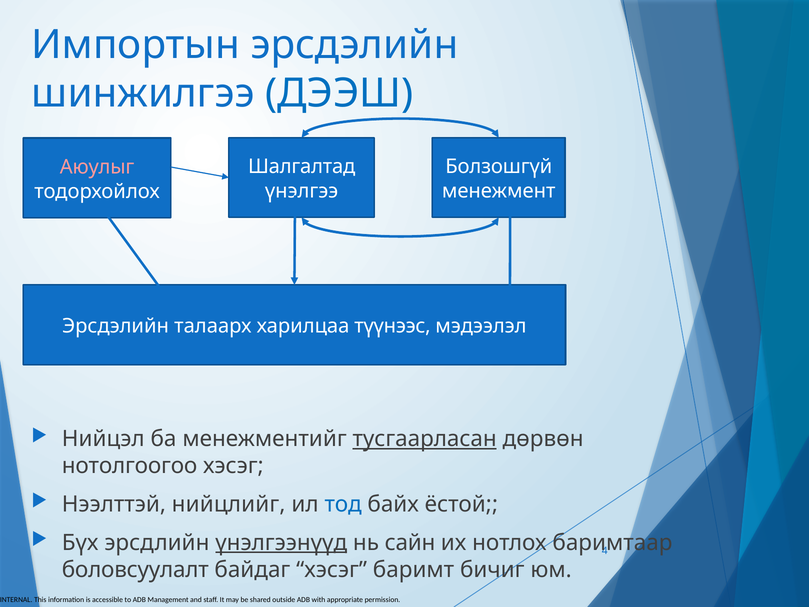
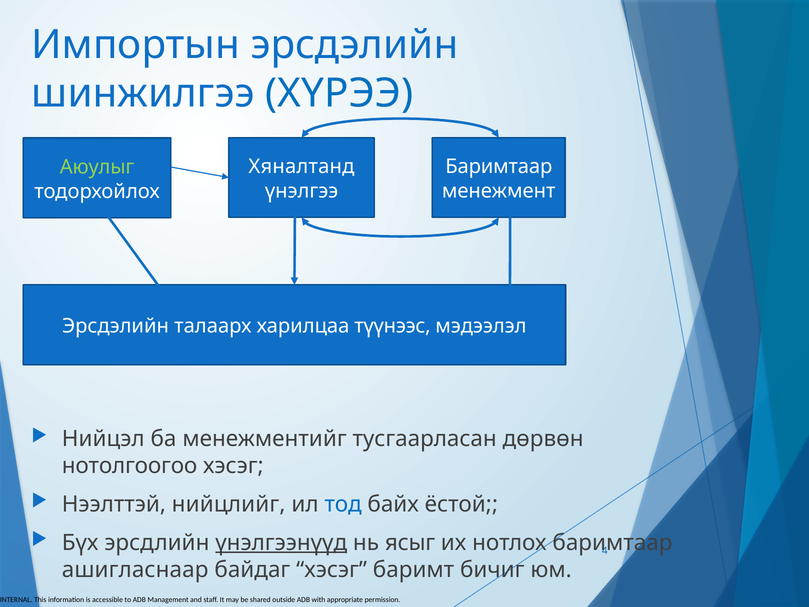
ДЭЭШ: ДЭЭШ -> ХҮРЭЭ
Шалгалтад: Шалгалтад -> Хяналтанд
Болзошгүй at (499, 167): Болзошгүй -> Баримтаар
Аюулыг colour: pink -> light green
тусгаарласан underline: present -> none
сайн: сайн -> ясыг
боловсуулалт: боловсуулалт -> ашигласнаар
